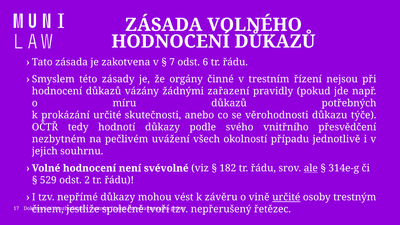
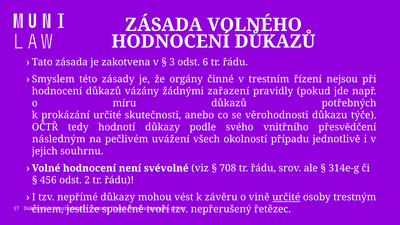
7: 7 -> 3
nezbytném: nezbytném -> následným
182: 182 -> 708
ale underline: present -> none
529: 529 -> 456
